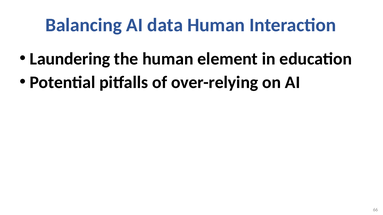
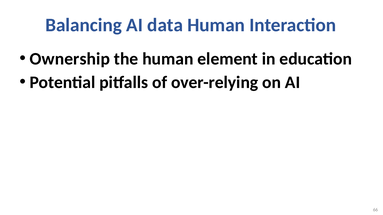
Laundering: Laundering -> Ownership
